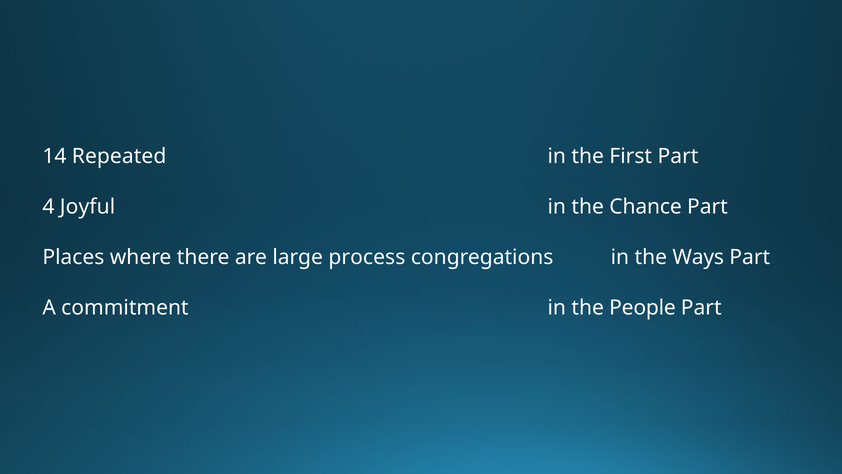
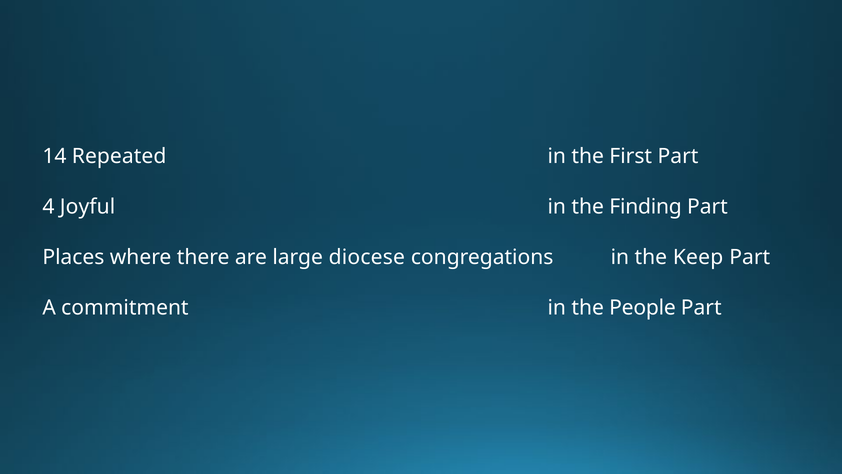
Chance: Chance -> Finding
process: process -> diocese
Ways: Ways -> Keep
